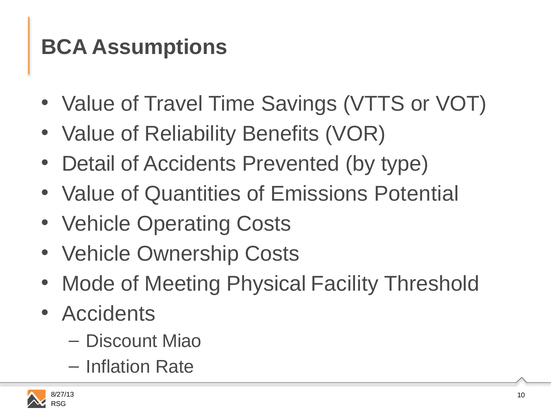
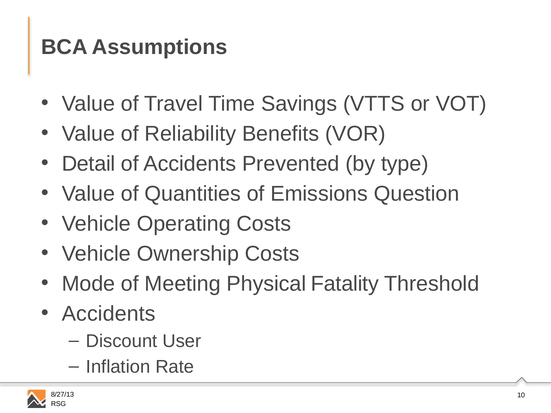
Potential: Potential -> Question
Facility: Facility -> Fatality
Miao: Miao -> User
